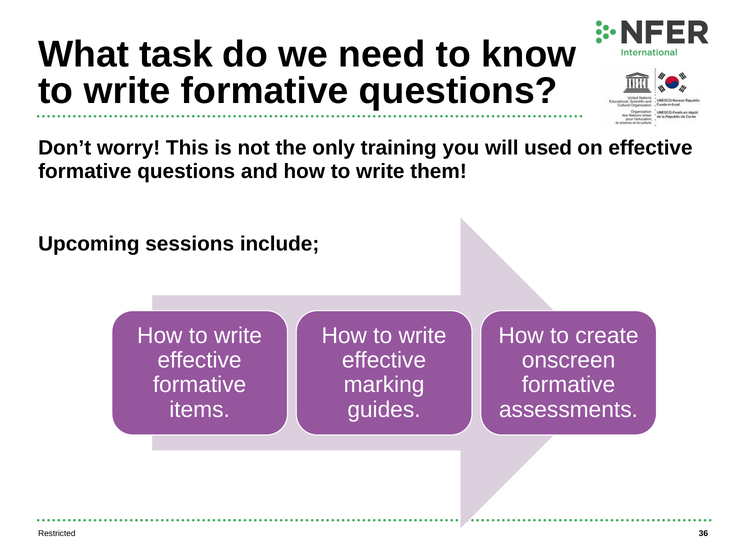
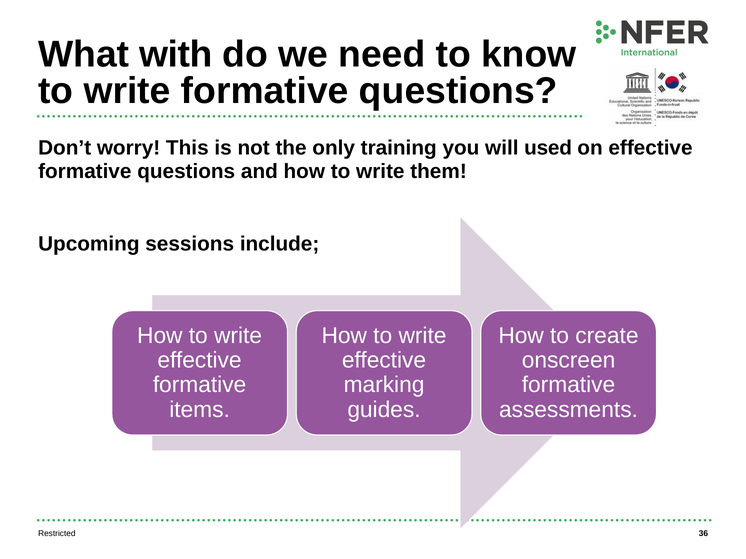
task: task -> with
